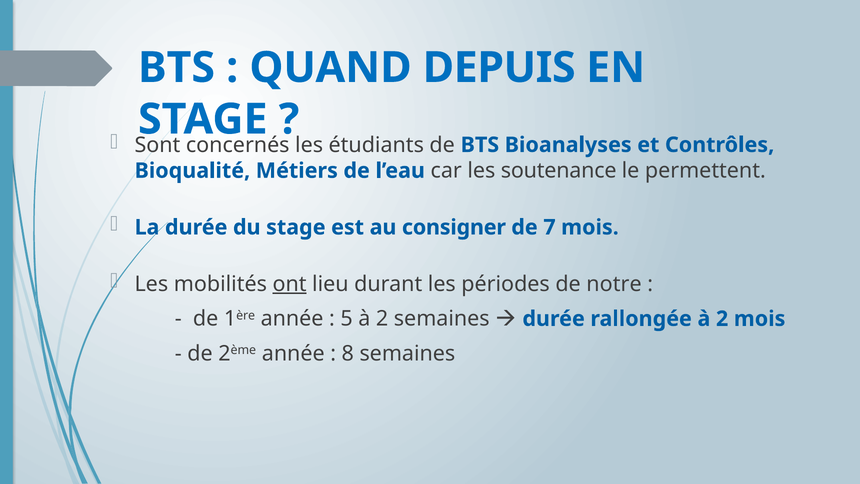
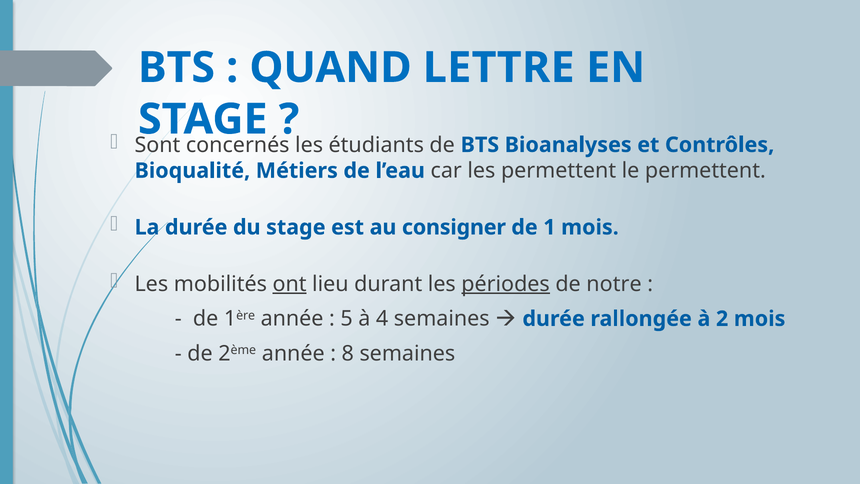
DEPUIS: DEPUIS -> LETTRE
les soutenance: soutenance -> permettent
7: 7 -> 1
périodes underline: none -> present
5 à 2: 2 -> 4
